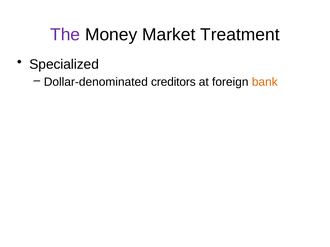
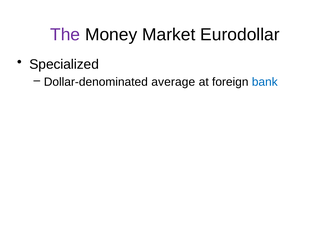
Treatment: Treatment -> Eurodollar
creditors: creditors -> average
bank colour: orange -> blue
